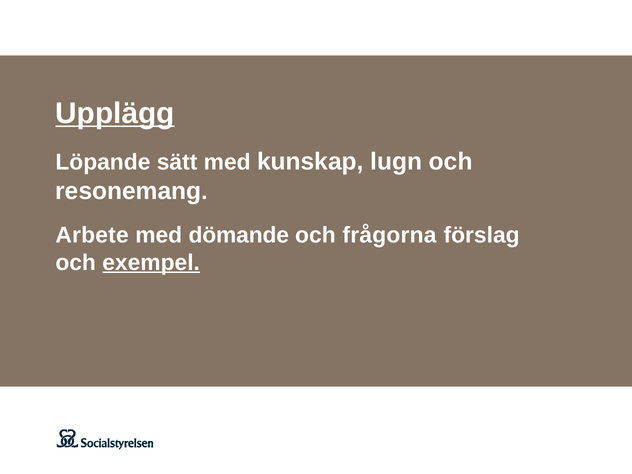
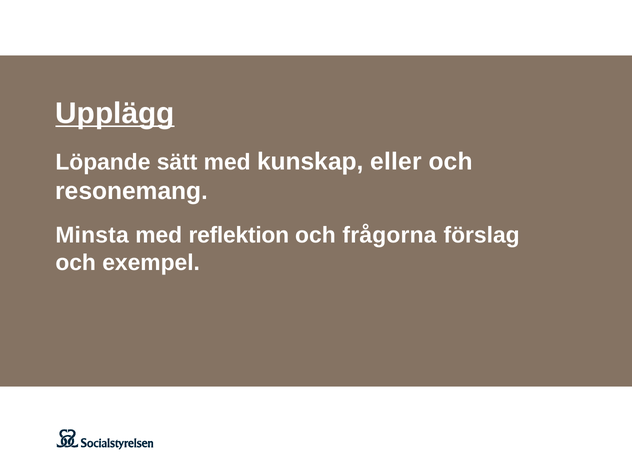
lugn: lugn -> eller
Arbete: Arbete -> Minsta
dömande: dömande -> reflektion
exempel underline: present -> none
